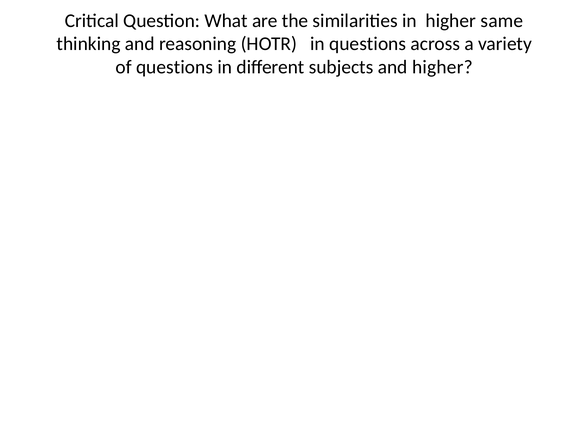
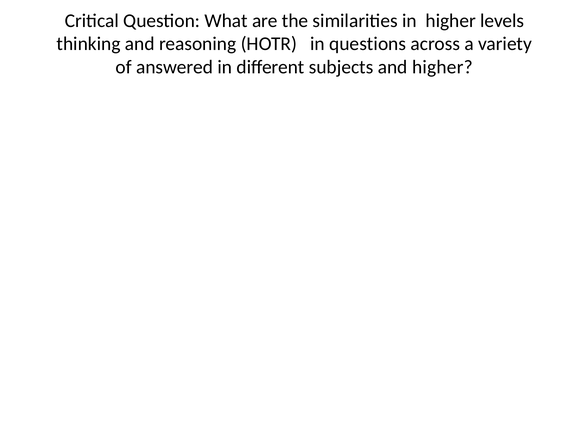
same: same -> levels
of questions: questions -> answered
